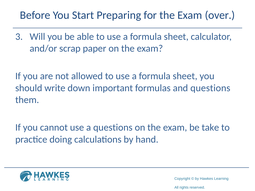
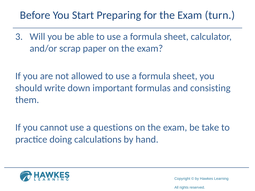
over: over -> turn
and questions: questions -> consisting
